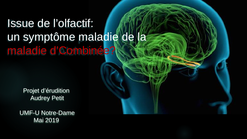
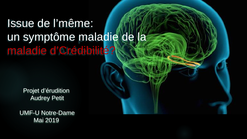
l’olfactif: l’olfactif -> l’même
d’Combinée: d’Combinée -> d’Crédibilité
